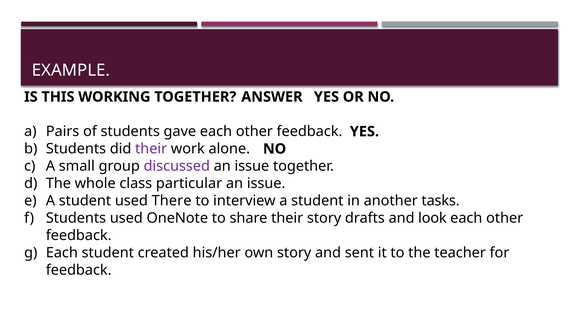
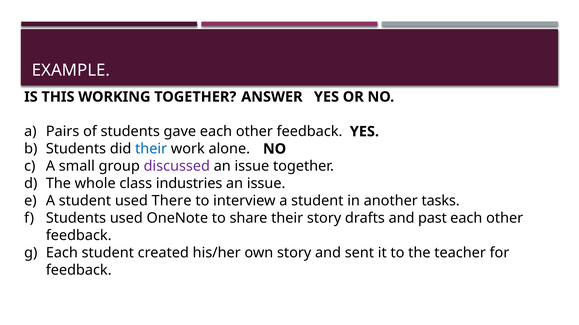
their at (151, 149) colour: purple -> blue
particular: particular -> industries
look: look -> past
